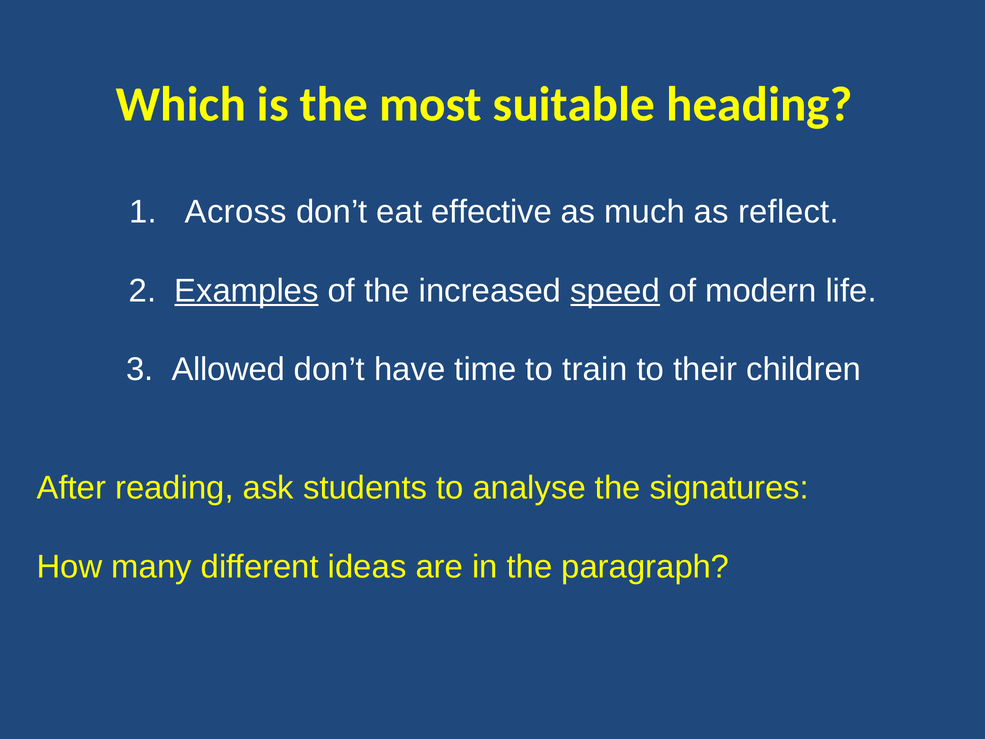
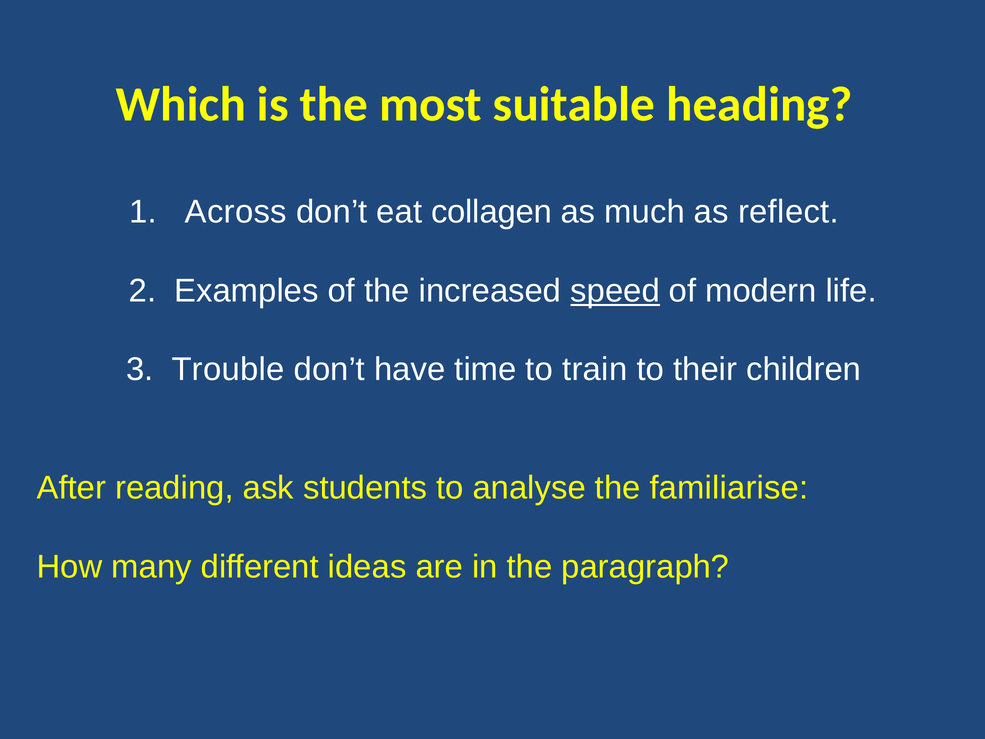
effective: effective -> collagen
Examples underline: present -> none
Allowed: Allowed -> Trouble
signatures: signatures -> familiarise
